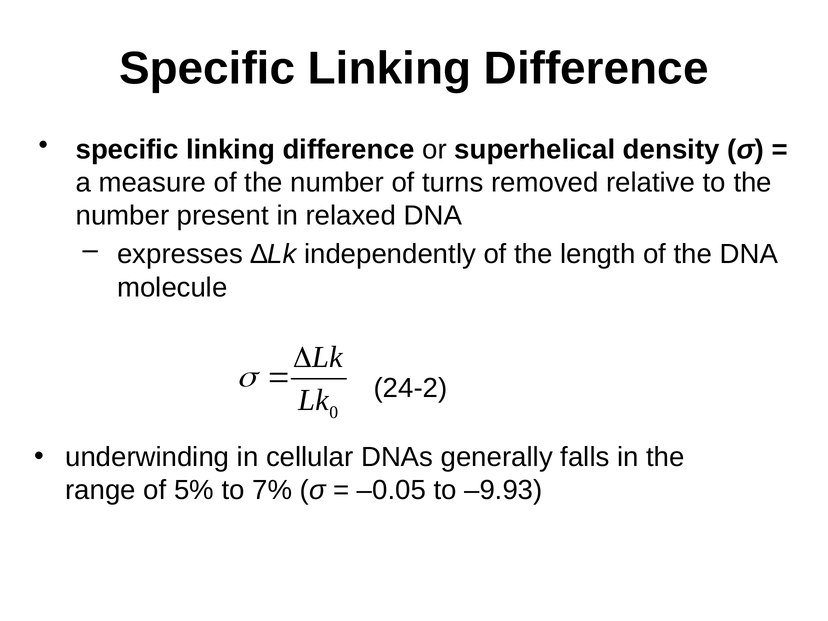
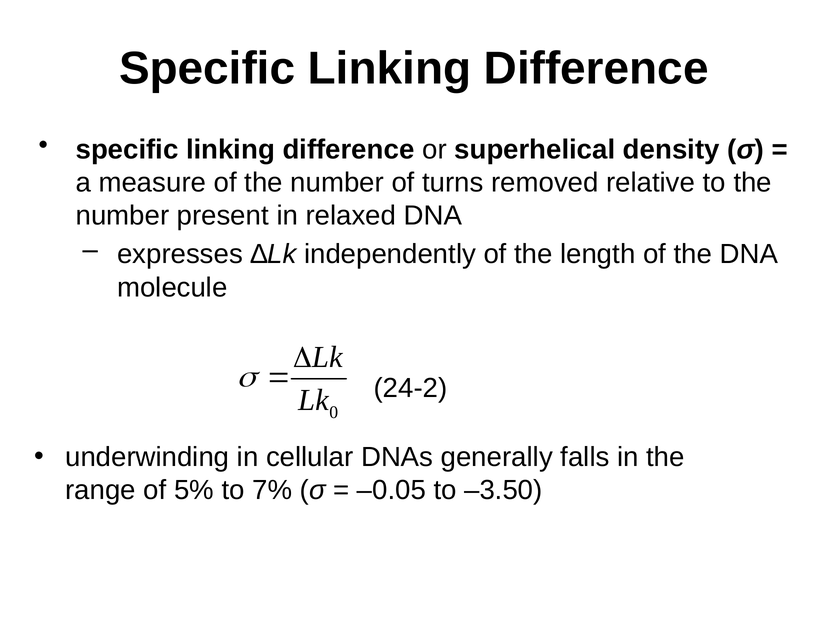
–9.93: –9.93 -> –3.50
